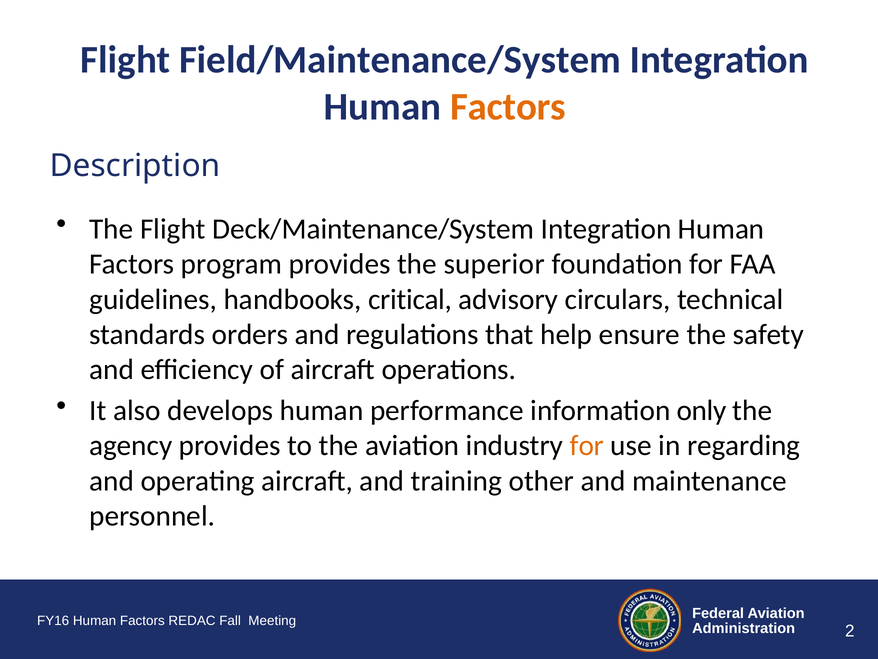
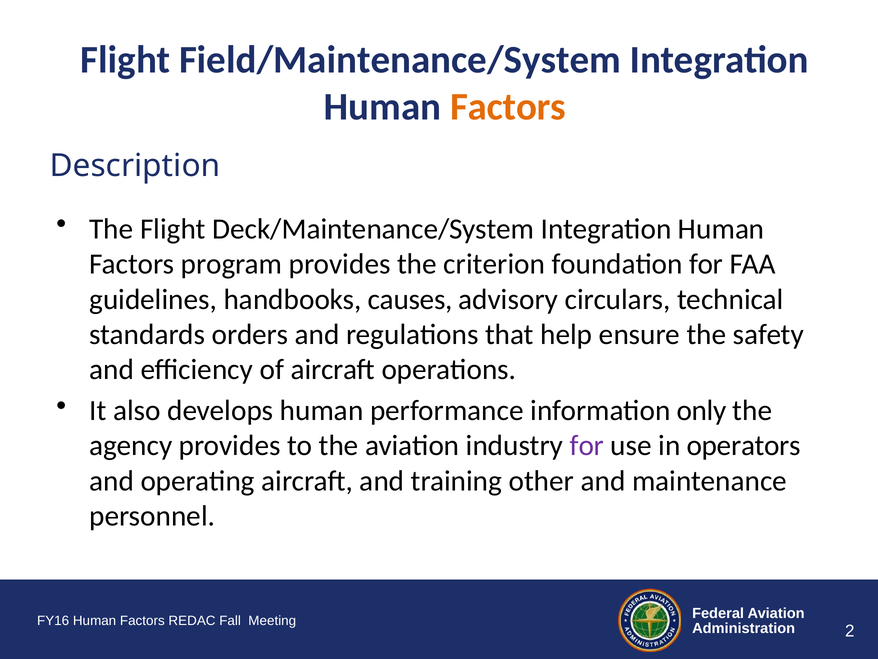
superior: superior -> criterion
critical: critical -> causes
for at (587, 445) colour: orange -> purple
regarding: regarding -> operators
